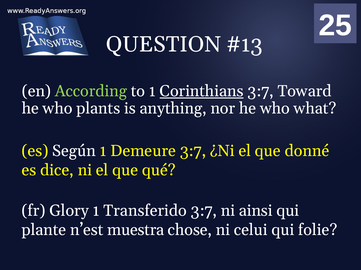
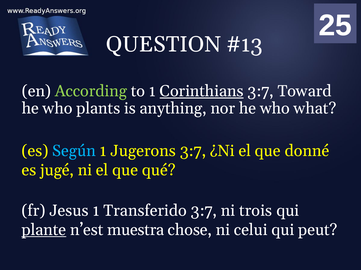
Según colour: white -> light blue
Demeure: Demeure -> Jugerons
dice: dice -> jugé
Glory: Glory -> Jesus
ainsi: ainsi -> trois
plante underline: none -> present
folie: folie -> peut
